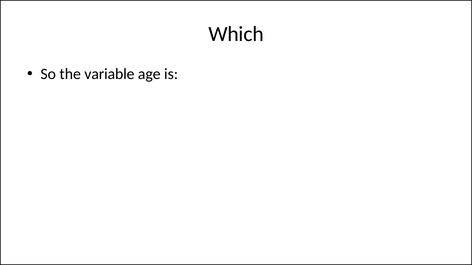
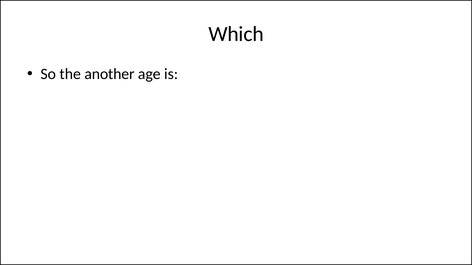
variable: variable -> another
